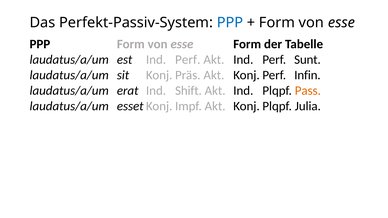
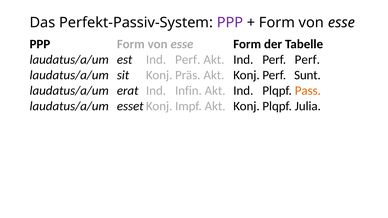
PPP at (230, 23) colour: blue -> purple
Perf Sunt: Sunt -> Perf
Infin: Infin -> Sunt
Shift: Shift -> Infin
